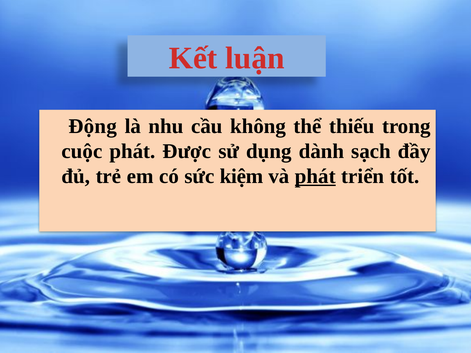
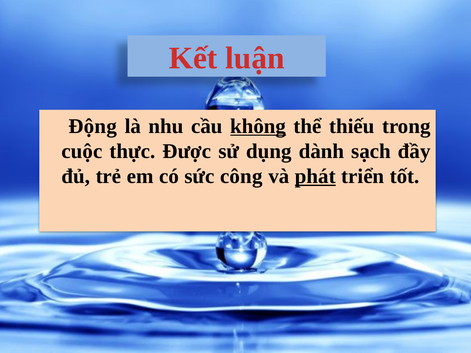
không underline: none -> present
cuộc phát: phát -> thực
kiệm: kiệm -> công
